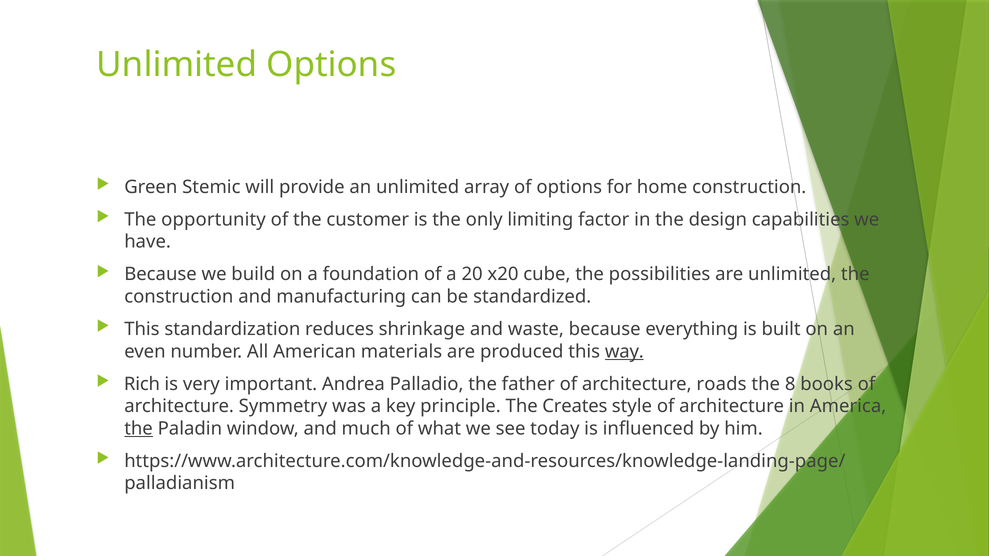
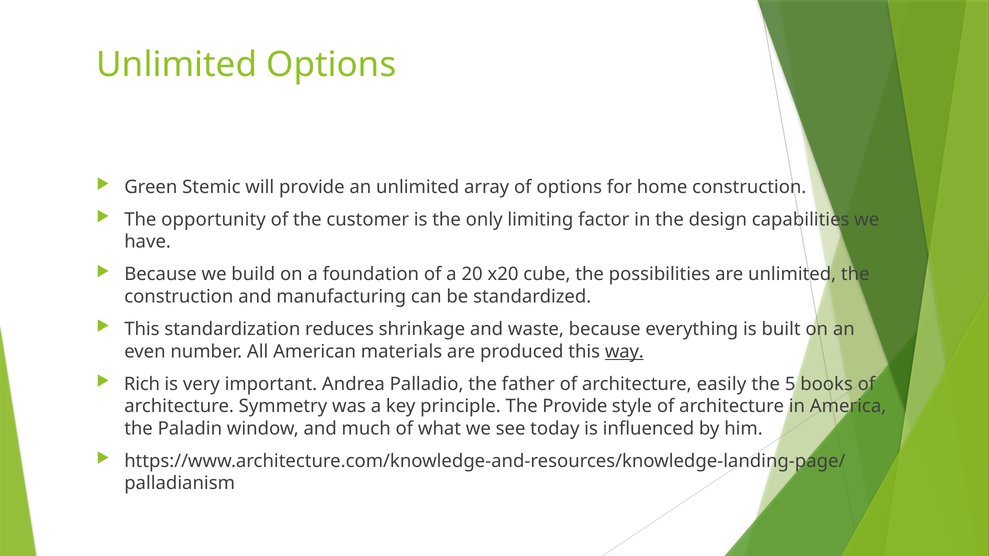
roads: roads -> easily
8: 8 -> 5
The Creates: Creates -> Provide
the at (139, 429) underline: present -> none
